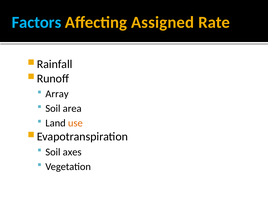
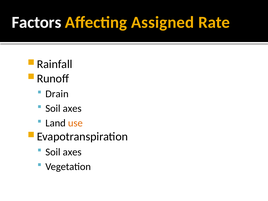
Factors colour: light blue -> white
Array: Array -> Drain
area at (72, 109): area -> axes
